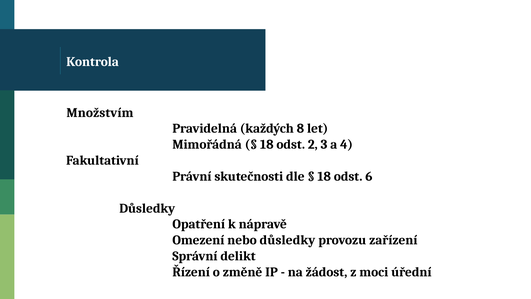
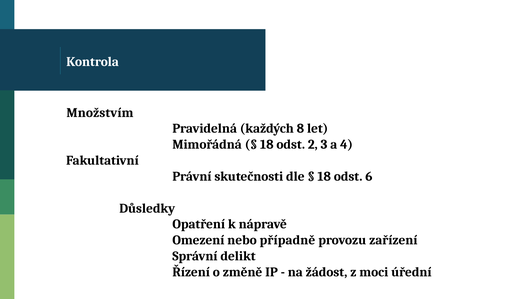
nebo důsledky: důsledky -> případně
